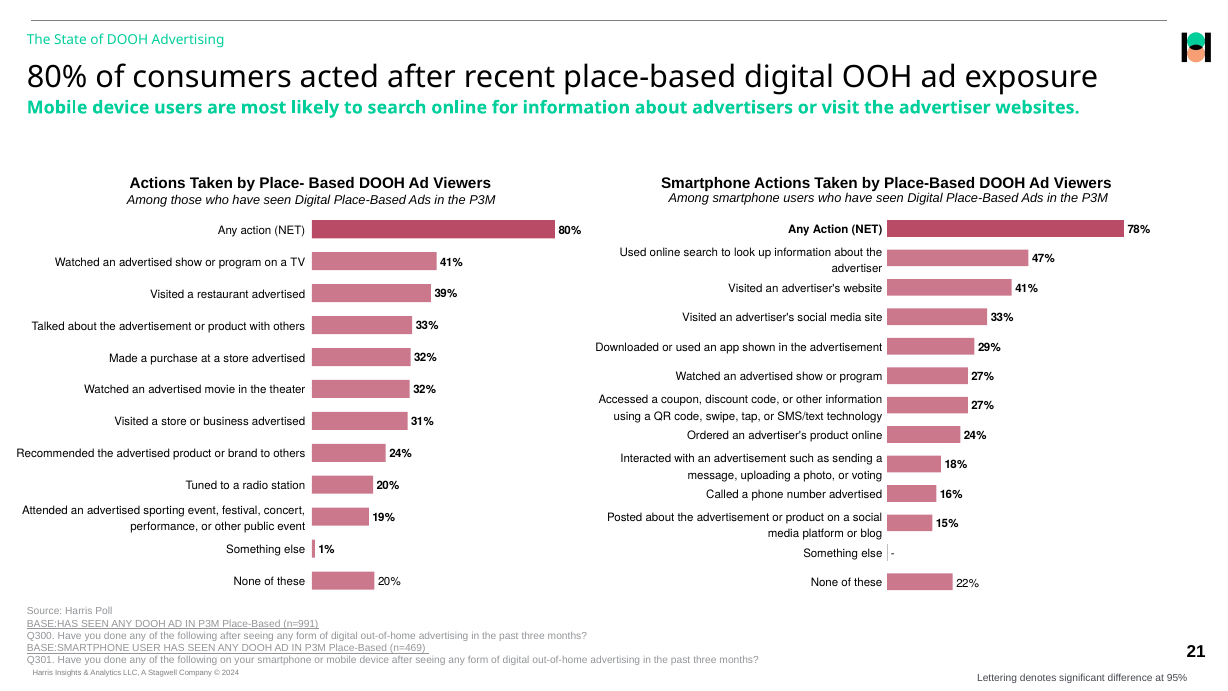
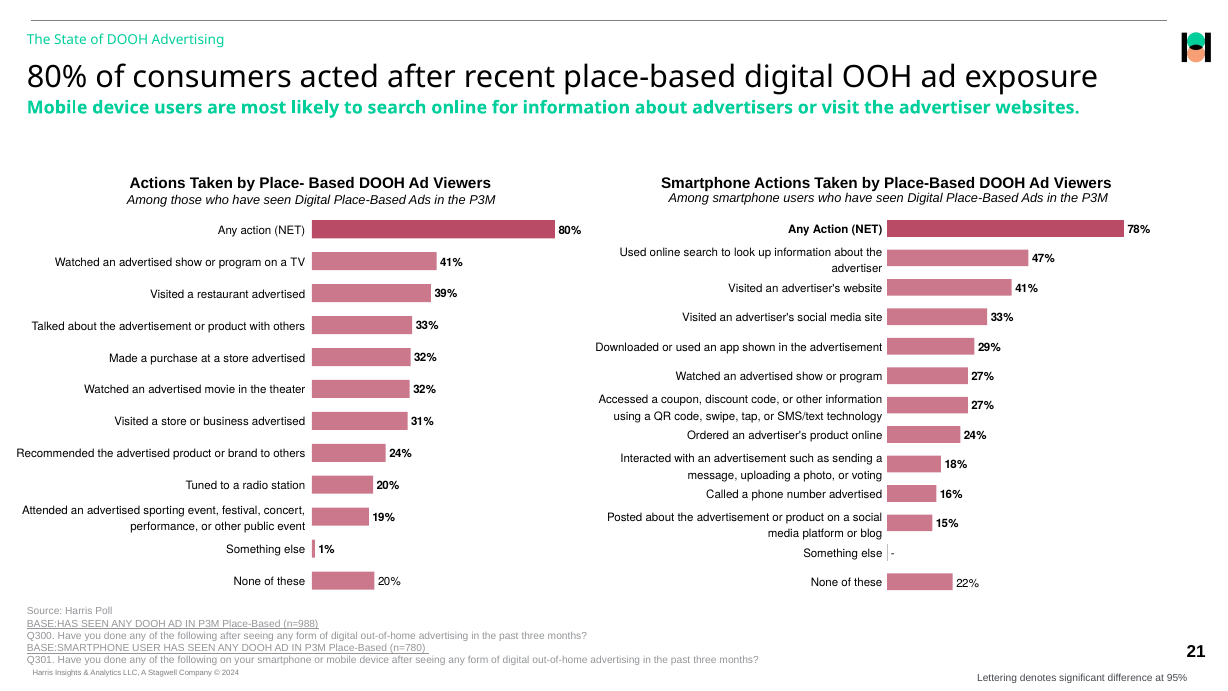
n=991: n=991 -> n=988
n=469: n=469 -> n=780
